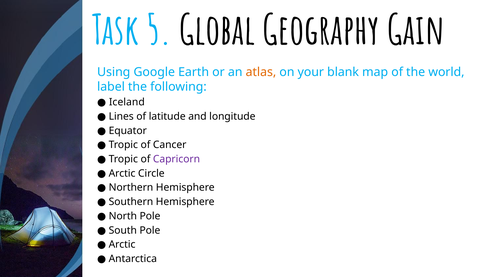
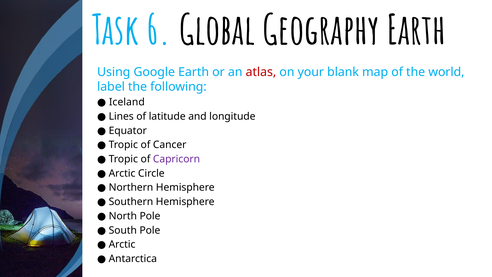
5: 5 -> 6
Geography Gain: Gain -> Earth
atlas colour: orange -> red
